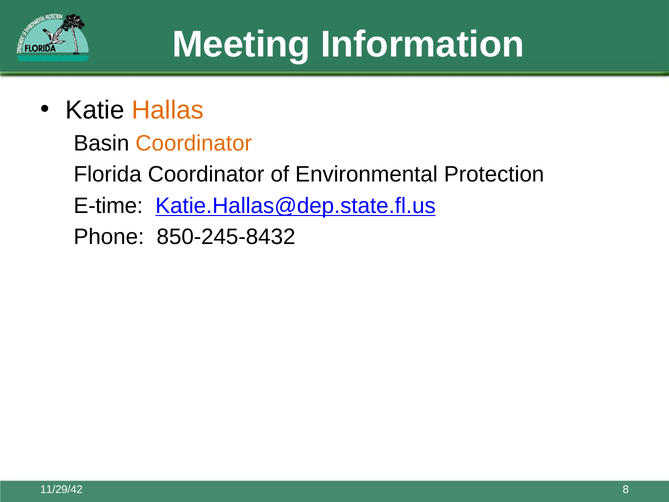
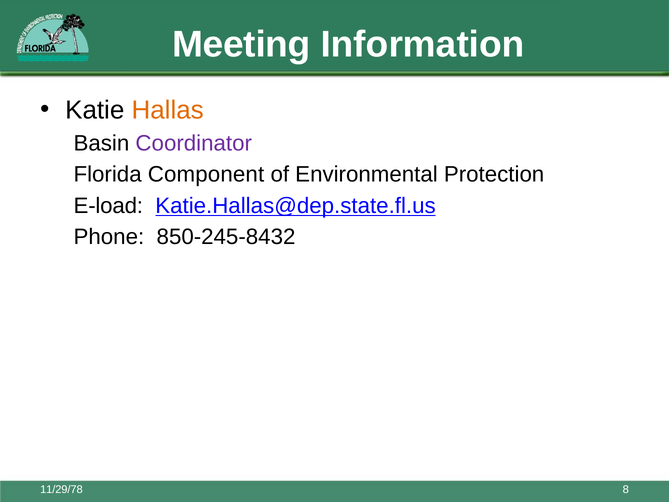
Coordinator at (194, 143) colour: orange -> purple
Florida Coordinator: Coordinator -> Component
E-time: E-time -> E-load
11/29/42: 11/29/42 -> 11/29/78
